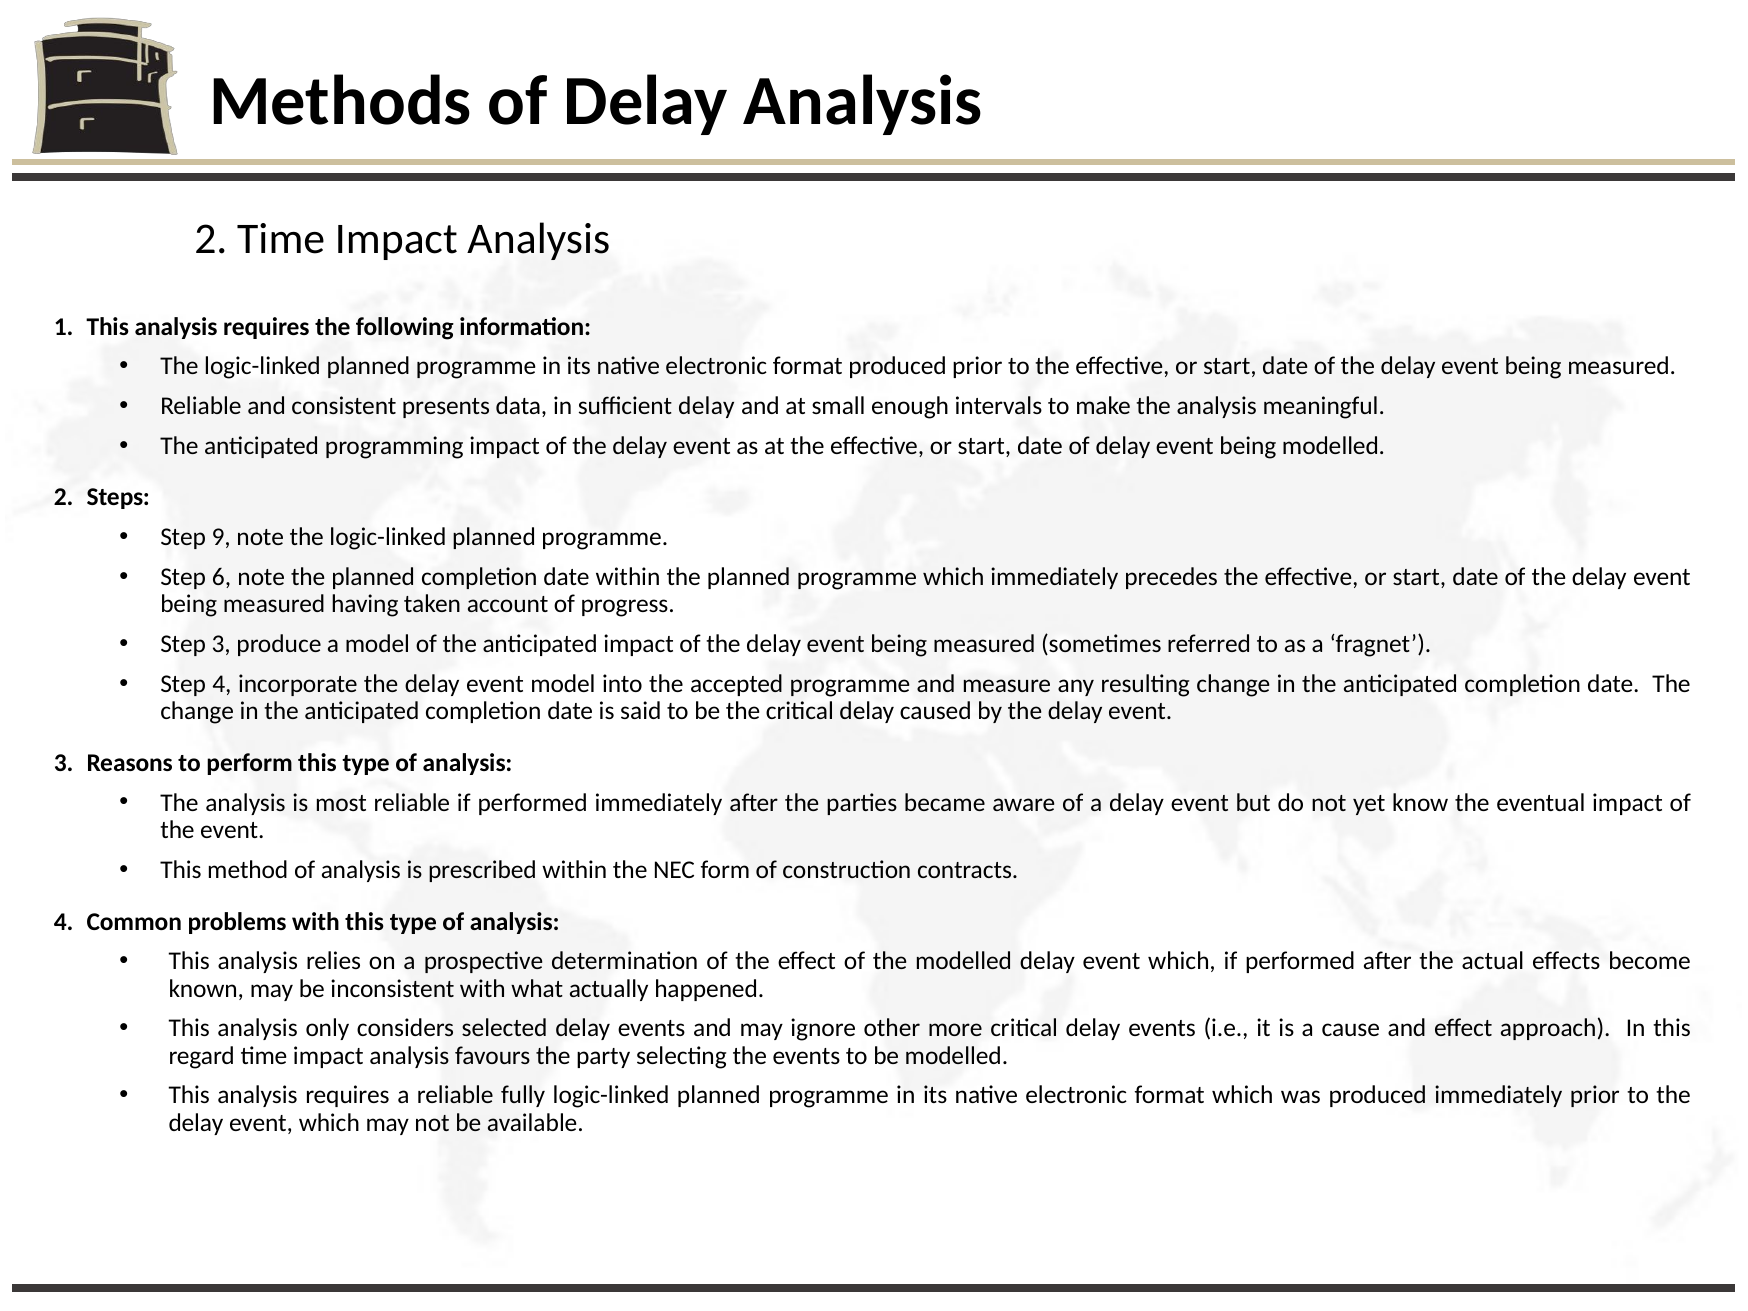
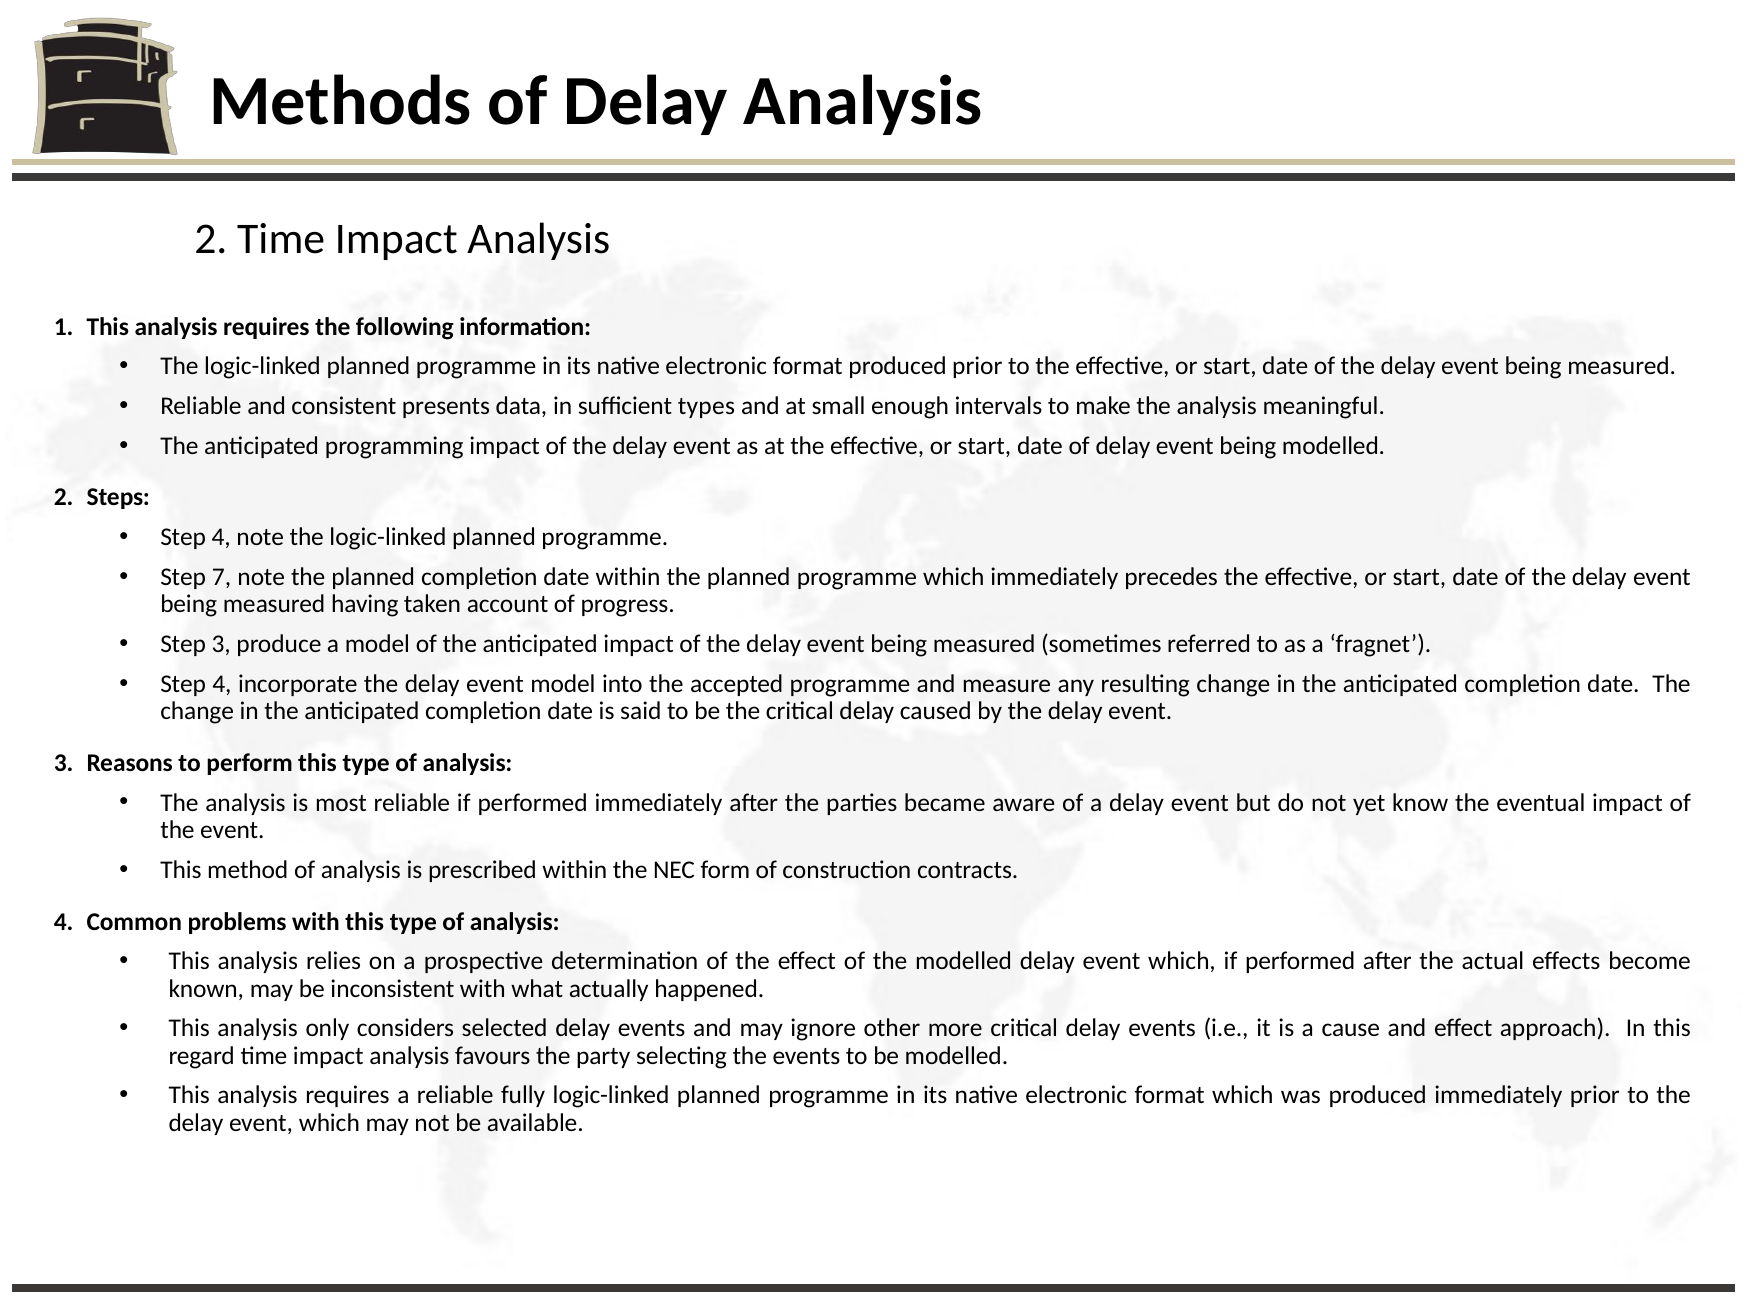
sufficient delay: delay -> types
9 at (221, 537): 9 -> 4
6: 6 -> 7
